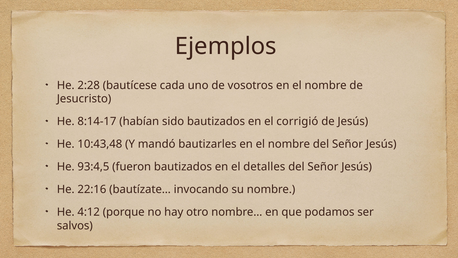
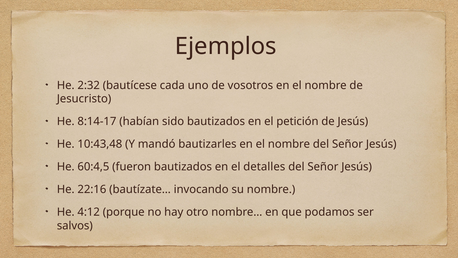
2:28: 2:28 -> 2:32
corrigió: corrigió -> petición
93:4,5: 93:4,5 -> 60:4,5
